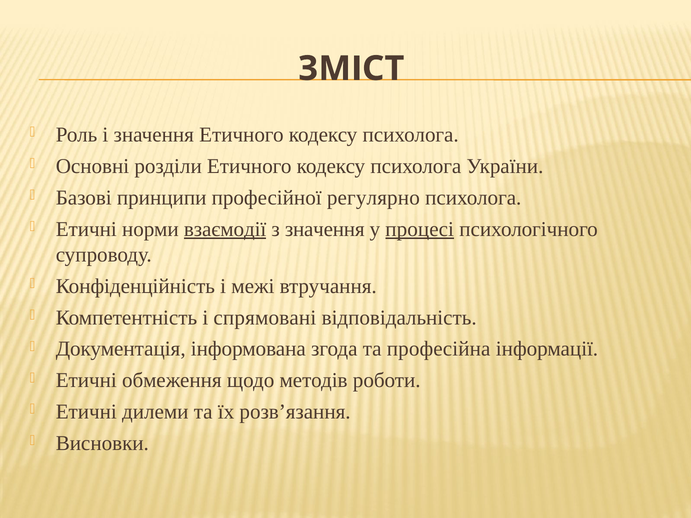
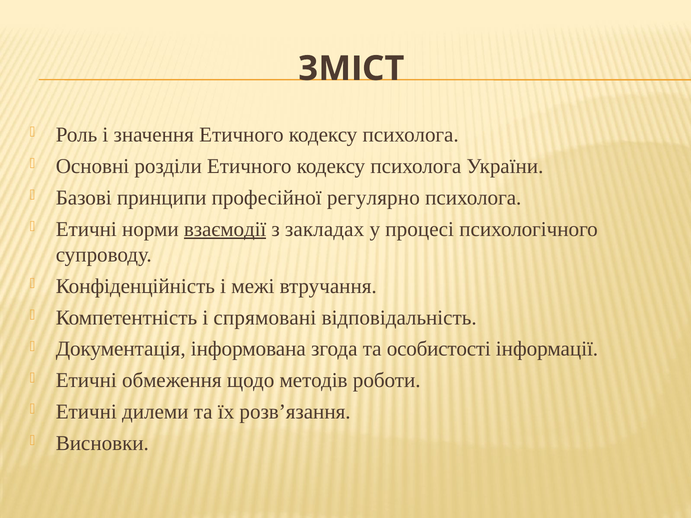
з значення: значення -> закладах
процесі underline: present -> none
професійна: професійна -> особистості
